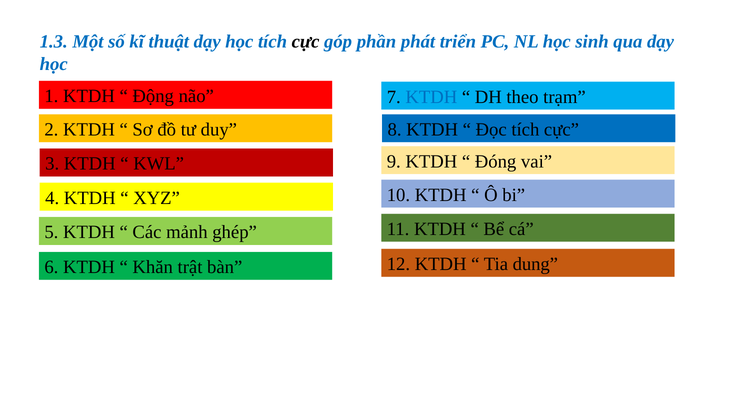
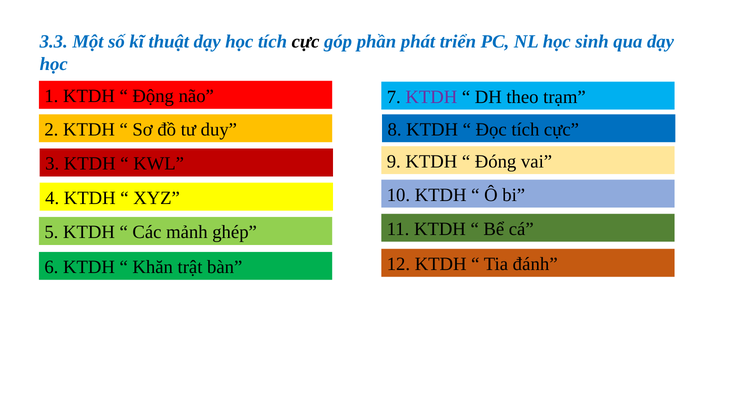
1.3: 1.3 -> 3.3
KTDH at (431, 97) colour: blue -> purple
dung: dung -> đánh
